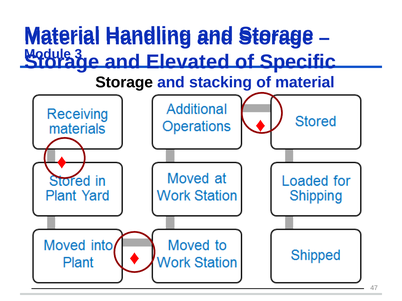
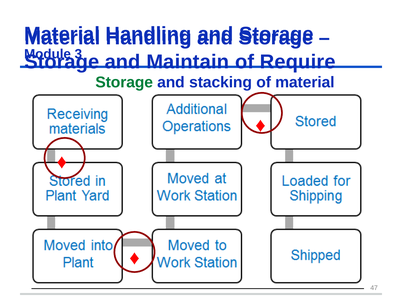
Elevated: Elevated -> Maintain
Specific: Specific -> Require
Storage at (124, 82) colour: black -> green
